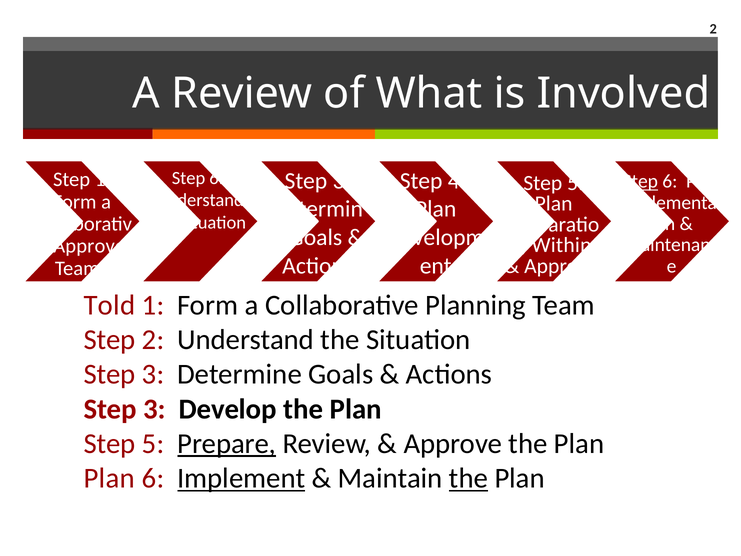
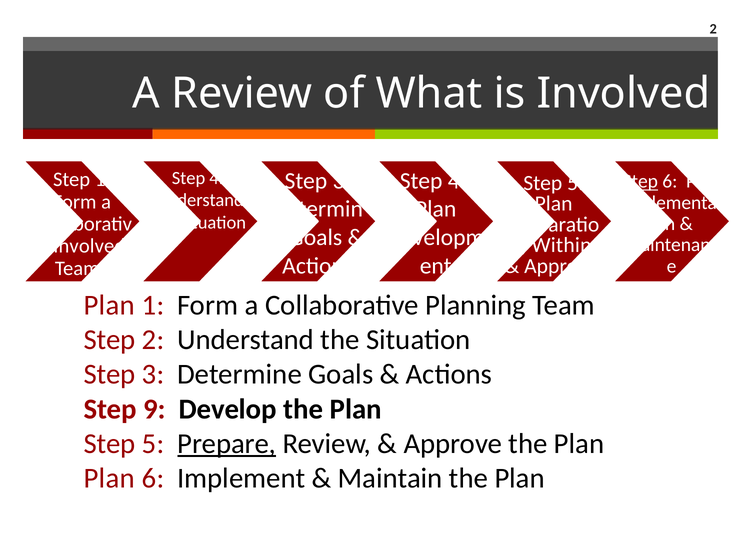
6 at (217, 178): 6 -> 4
Approve at (89, 246): Approve -> Involved
Told at (109, 305): Told -> Plan
3 at (154, 409): 3 -> 9
Implement underline: present -> none
the at (468, 478) underline: present -> none
